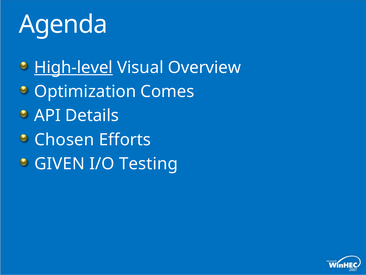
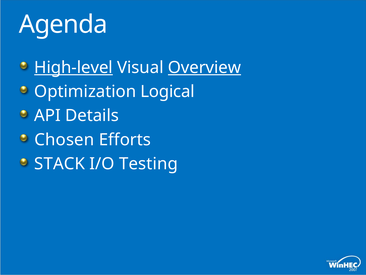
Overview underline: none -> present
Comes: Comes -> Logical
GIVEN: GIVEN -> STACK
